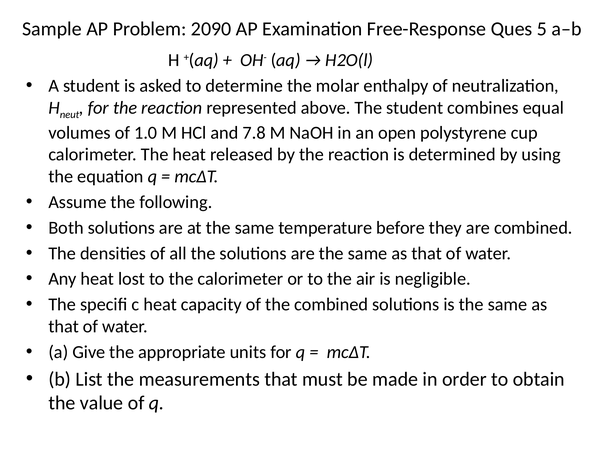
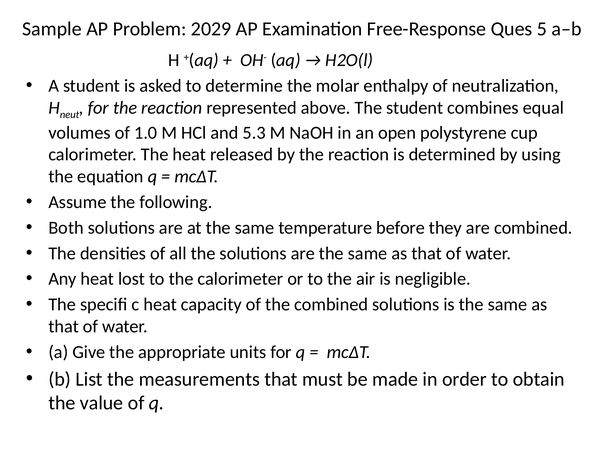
2090: 2090 -> 2029
7.8: 7.8 -> 5.3
